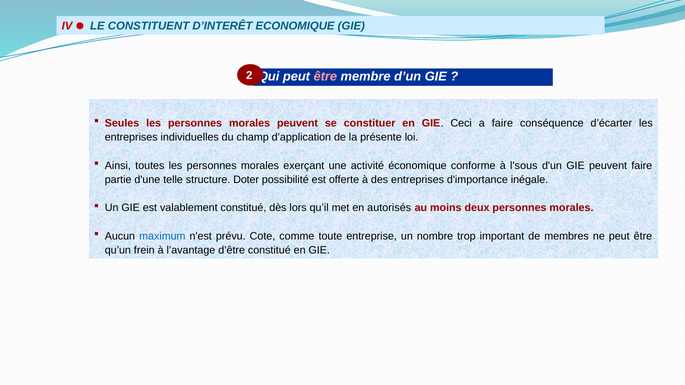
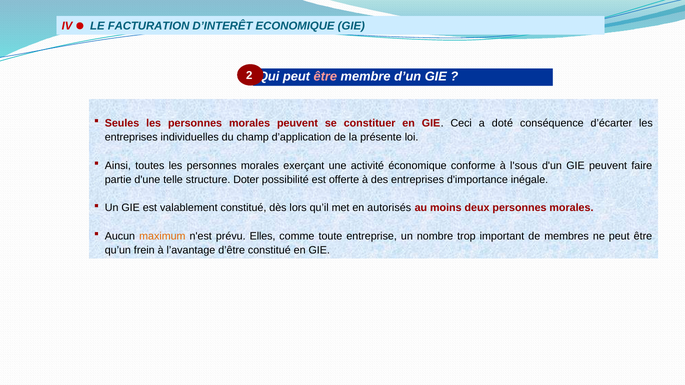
CONSTITUENT: CONSTITUENT -> FACTURATION
a faire: faire -> doté
maximum colour: blue -> orange
Cote: Cote -> Elles
